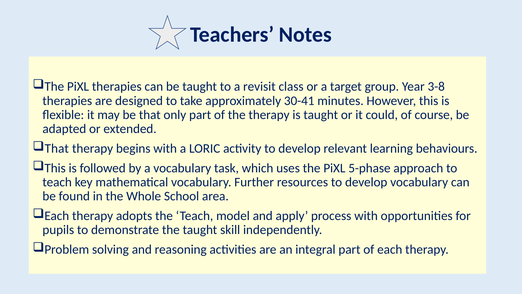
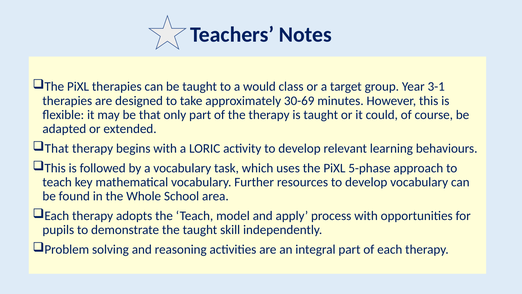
revisit: revisit -> would
3-8: 3-8 -> 3-1
30-41: 30-41 -> 30-69
